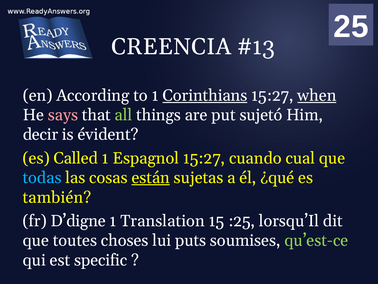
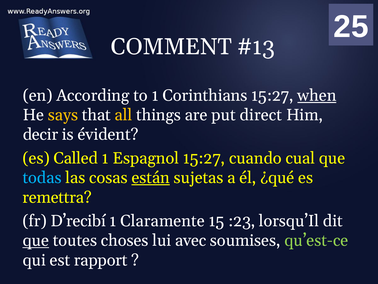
CREENCIA: CREENCIA -> COMMENT
Corinthians underline: present -> none
says colour: pink -> yellow
all colour: light green -> yellow
sujetó: sujetó -> direct
también: también -> remettra
D’digne: D’digne -> D’recibí
Translation: Translation -> Claramente
:25: :25 -> :23
que at (36, 240) underline: none -> present
puts: puts -> avec
specific: specific -> rapport
